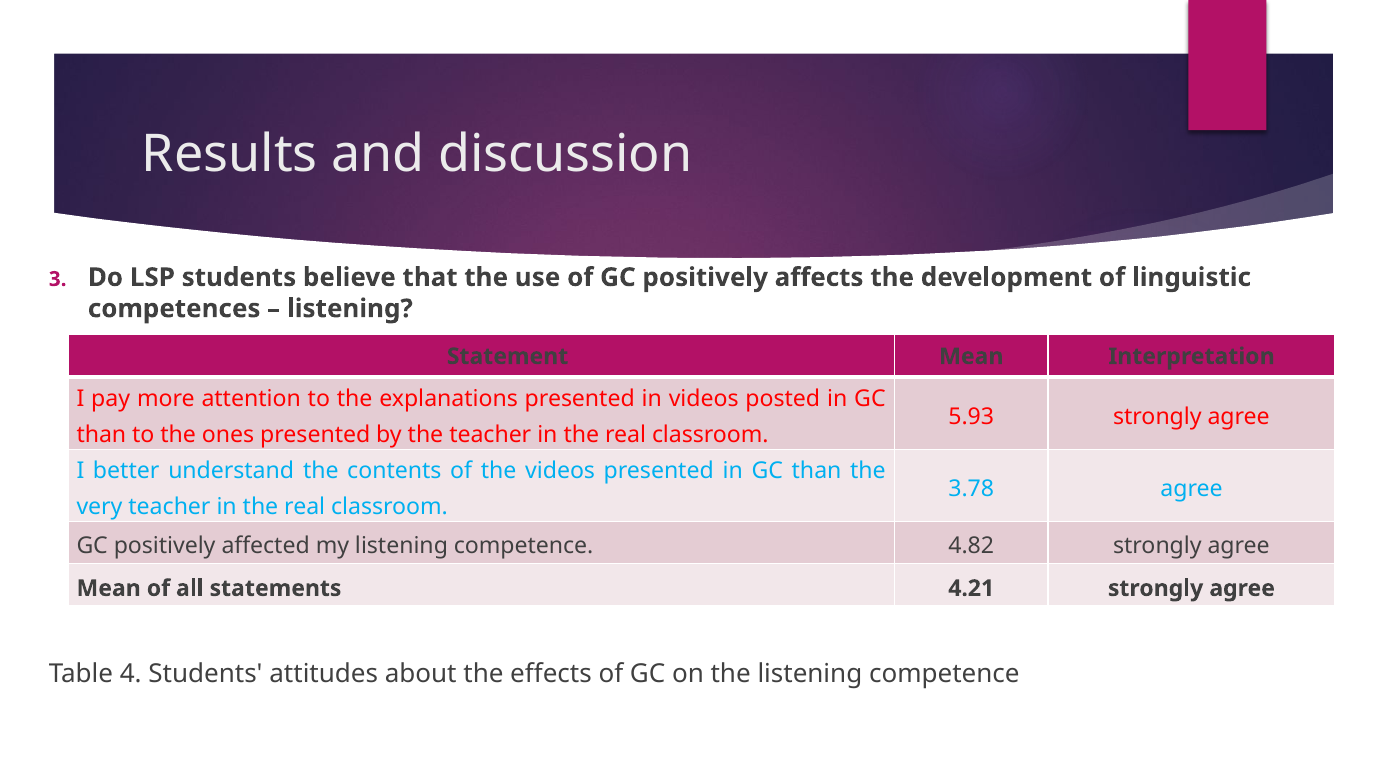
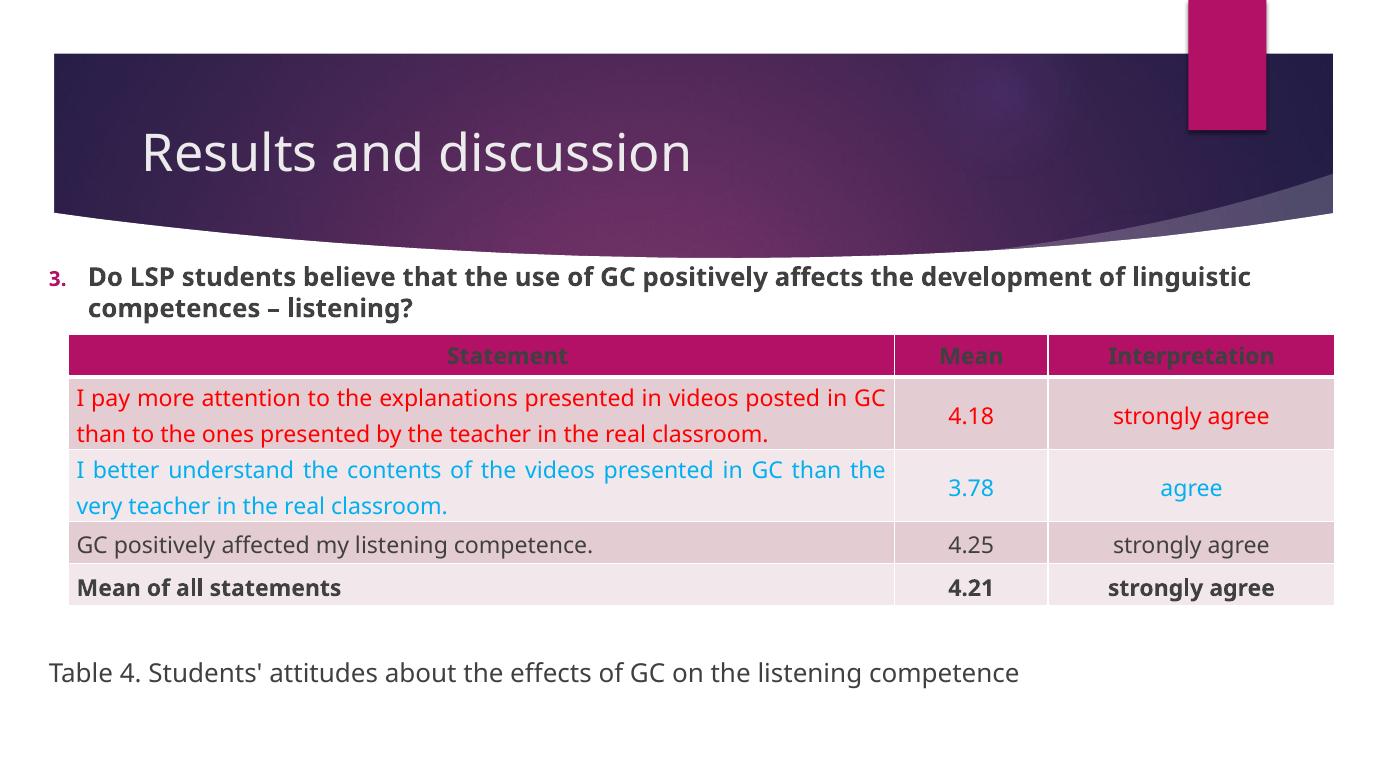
5.93: 5.93 -> 4.18
4.82: 4.82 -> 4.25
